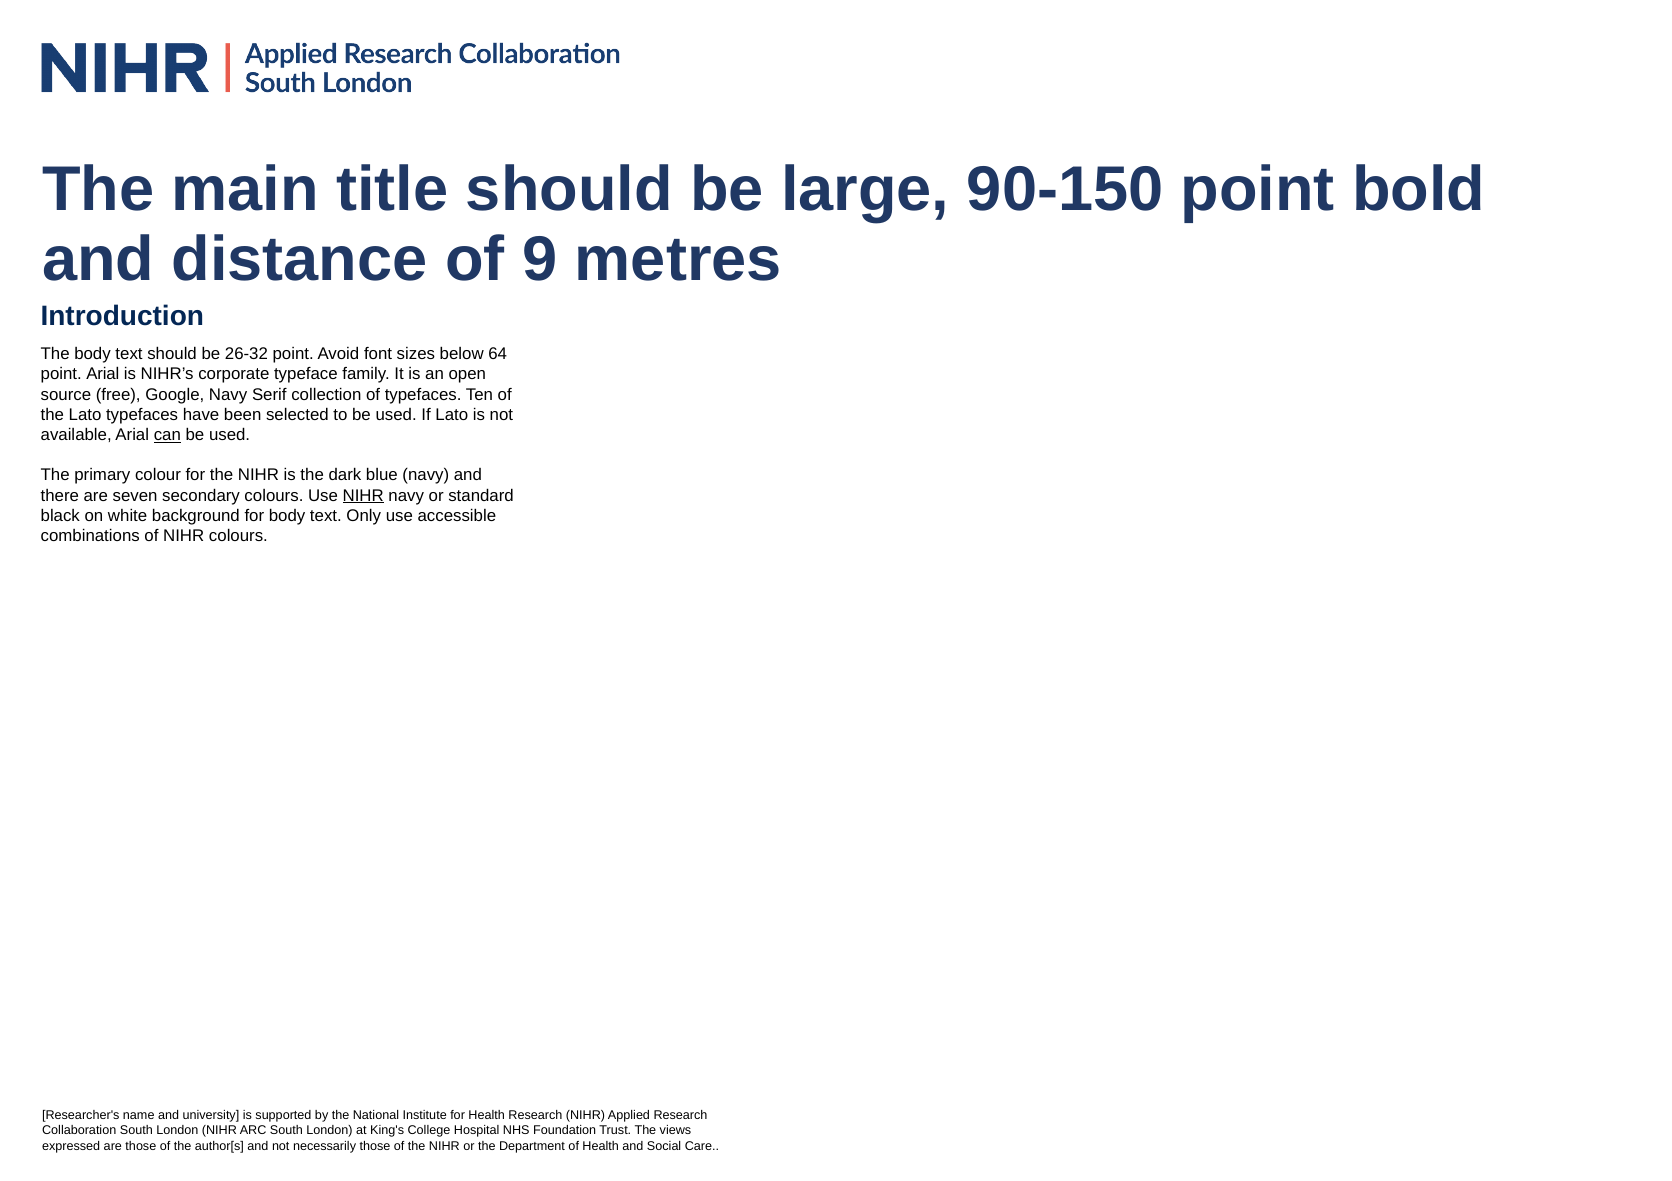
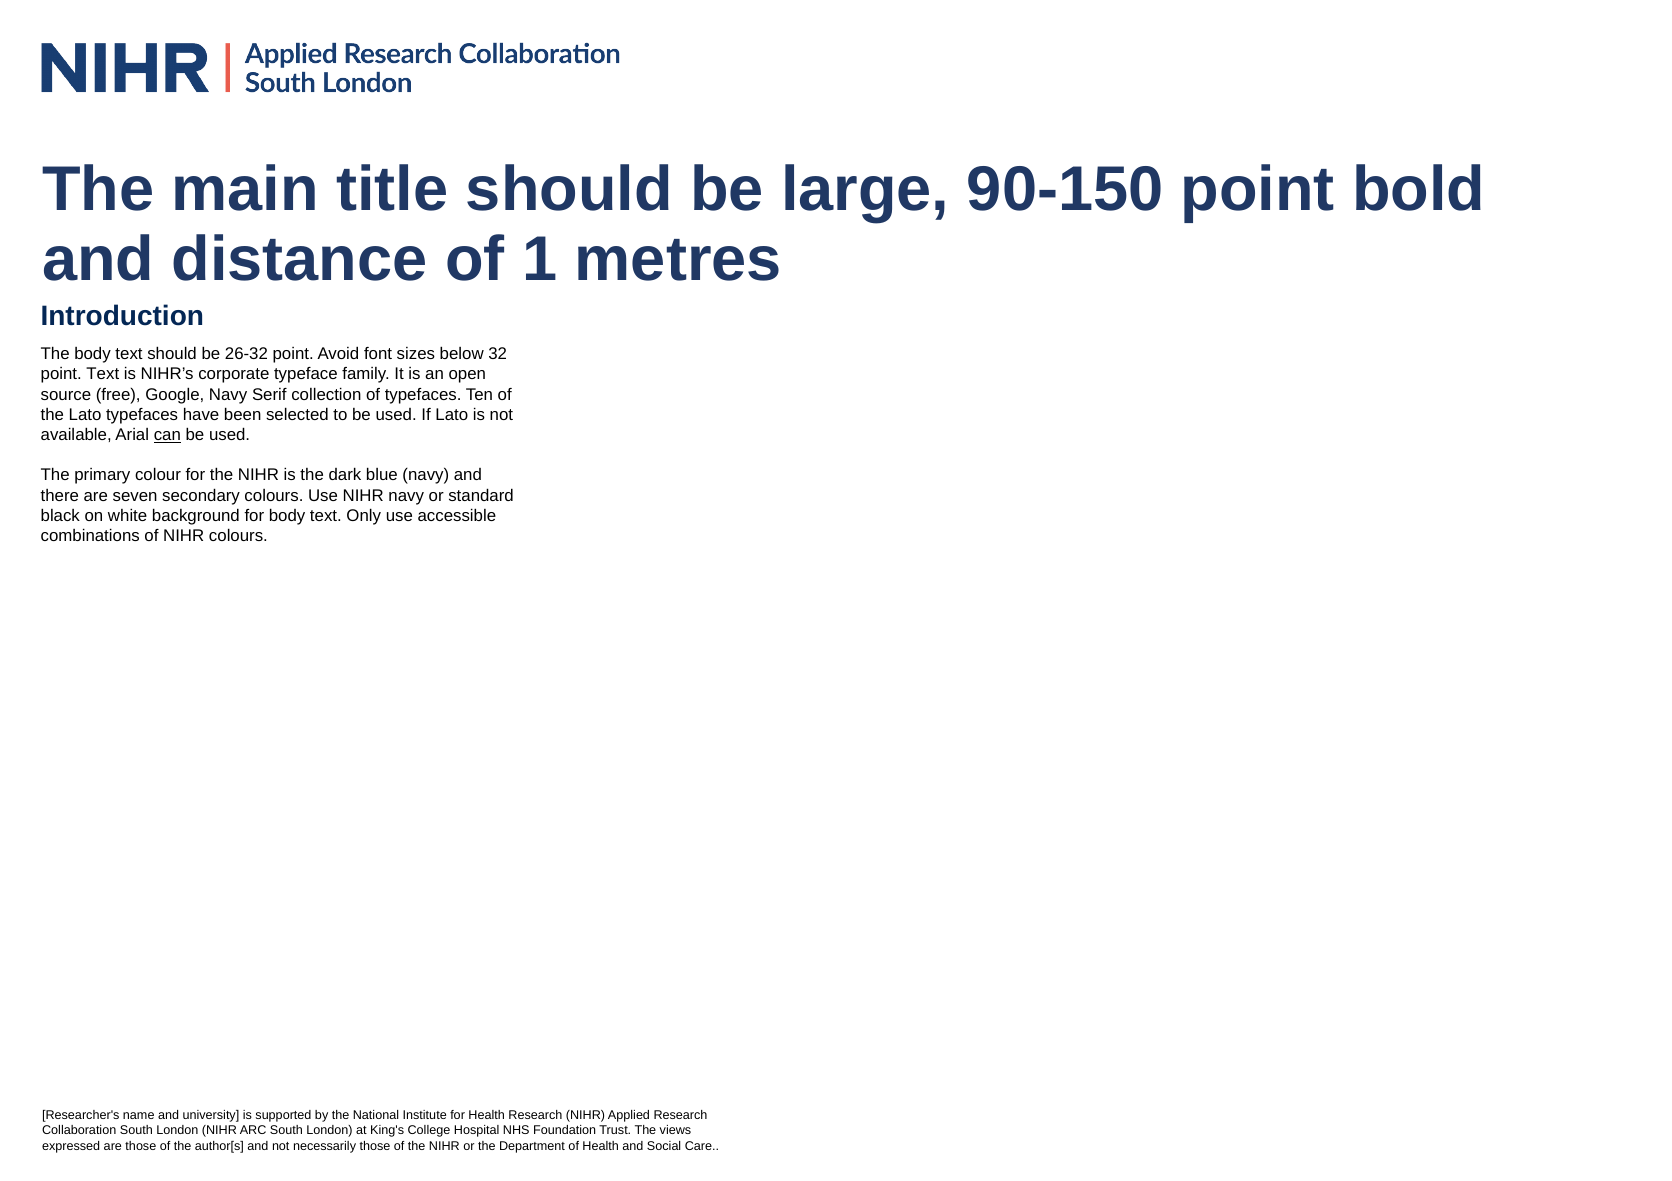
9: 9 -> 1
64: 64 -> 32
point Arial: Arial -> Text
NIHR at (363, 496) underline: present -> none
